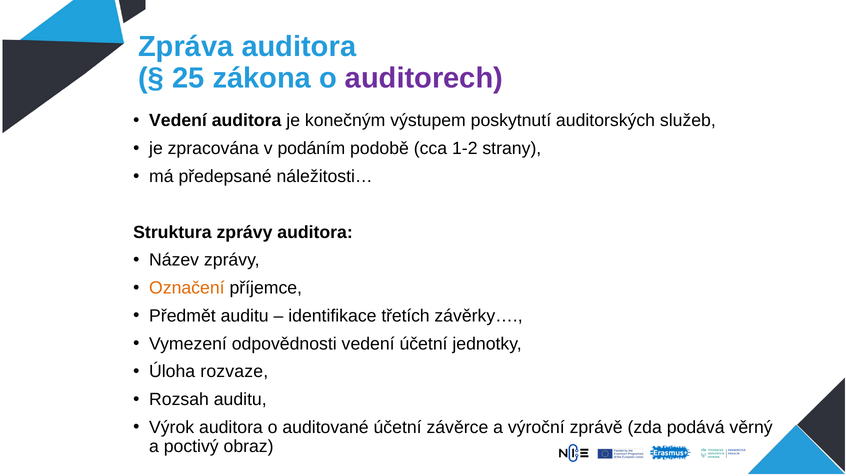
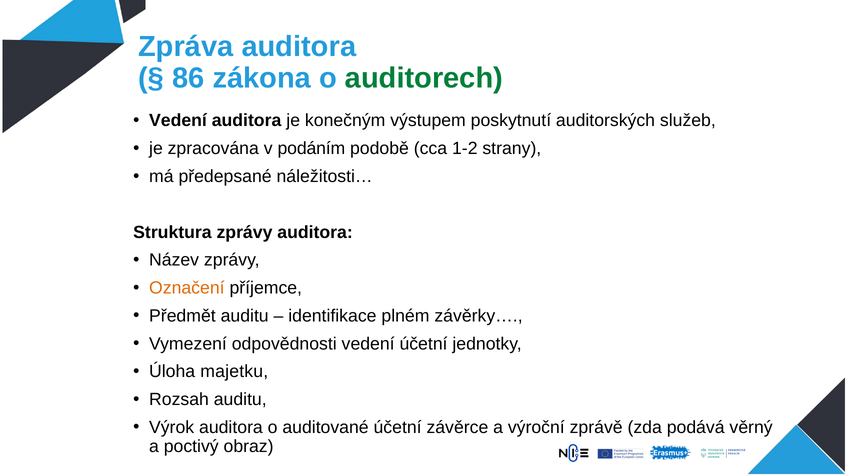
25: 25 -> 86
auditorech colour: purple -> green
třetích: třetích -> plném
rozvaze: rozvaze -> majetku
